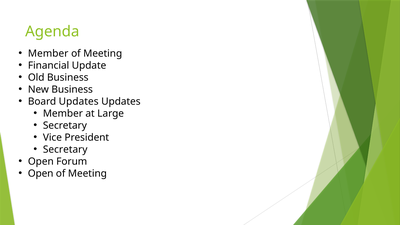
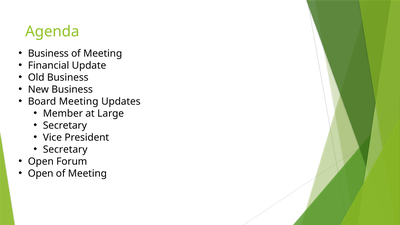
Member at (48, 53): Member -> Business
Board Updates: Updates -> Meeting
